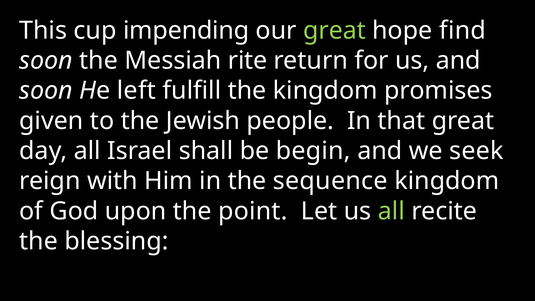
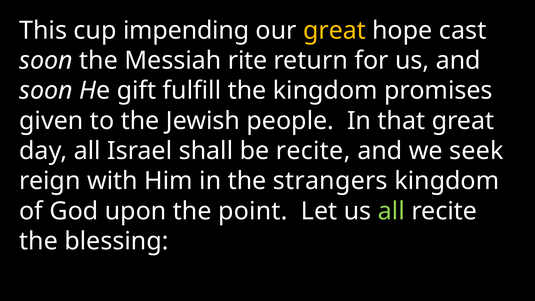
great at (334, 31) colour: light green -> yellow
find: find -> cast
left: left -> gift
be begin: begin -> recite
sequence: sequence -> strangers
